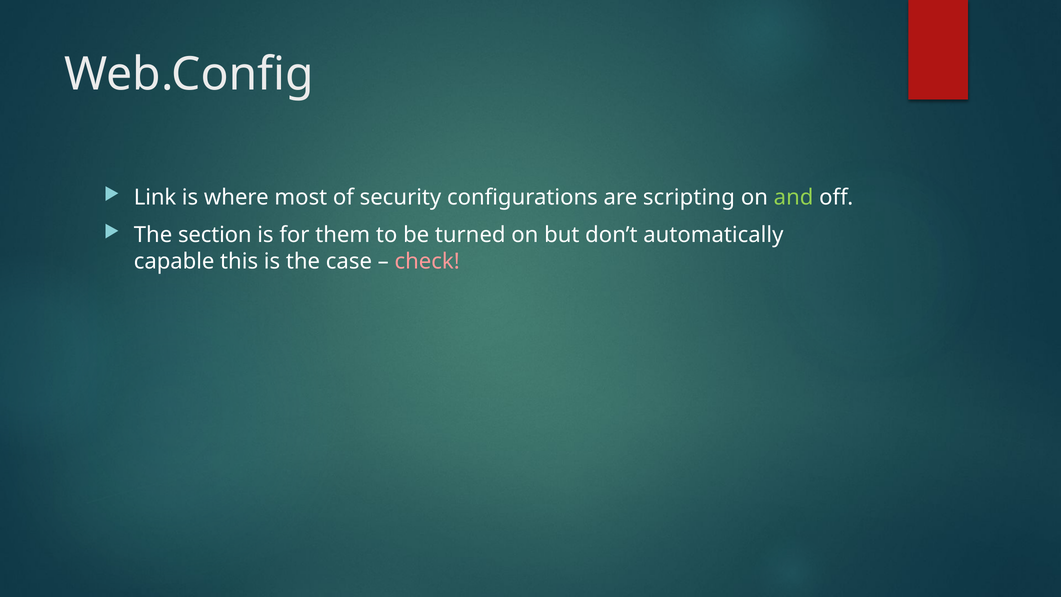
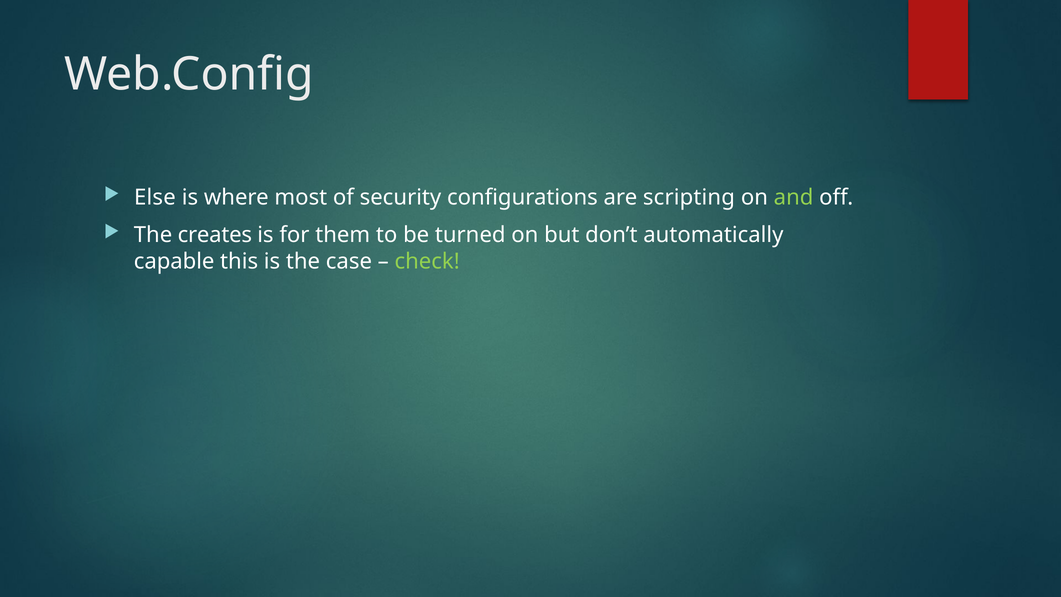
Link: Link -> Else
section: section -> creates
check colour: pink -> light green
